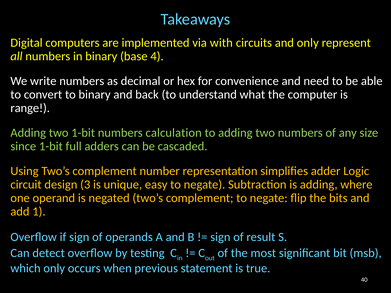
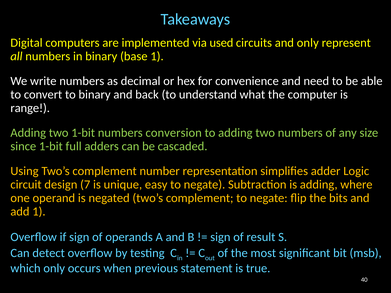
with: with -> used
base 4: 4 -> 1
calculation: calculation -> conversion
3: 3 -> 7
